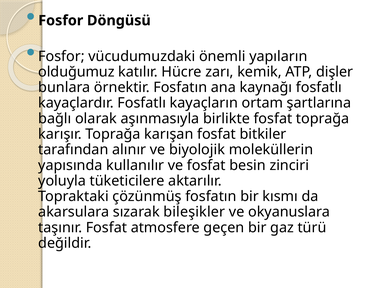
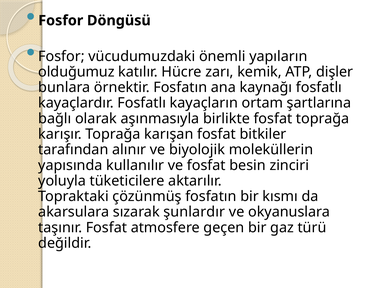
bileşikler: bileşikler -> şunlardır
